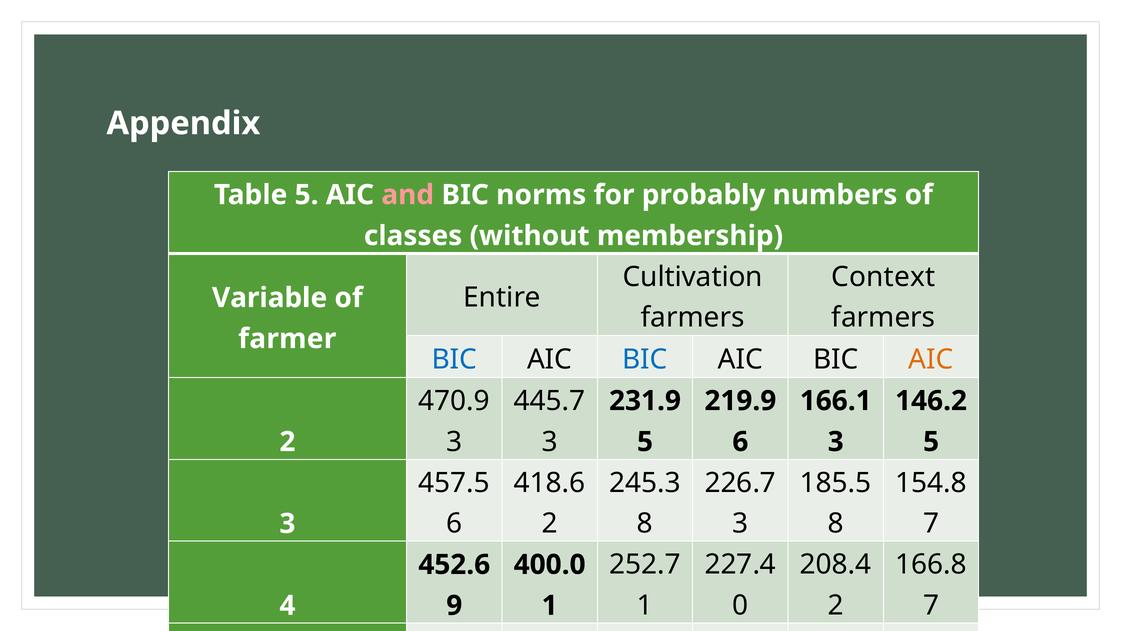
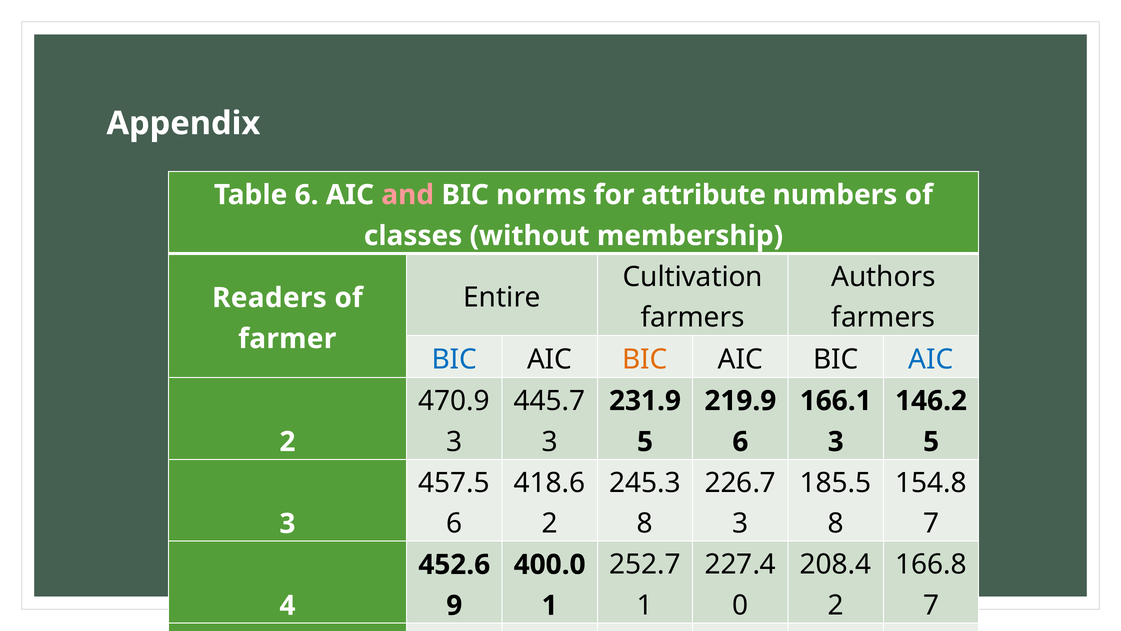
Table 5: 5 -> 6
probably: probably -> attribute
Context: Context -> Authors
Variable: Variable -> Readers
BIC at (645, 359) colour: blue -> orange
AIC at (931, 359) colour: orange -> blue
